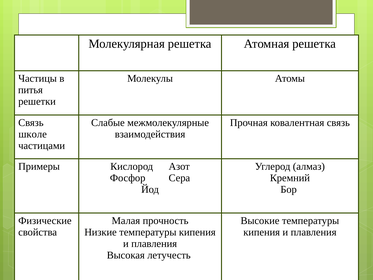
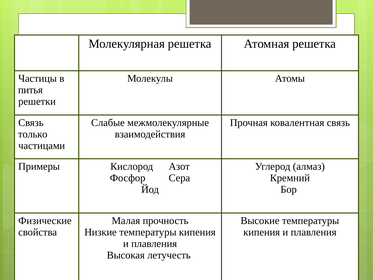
школе: школе -> только
